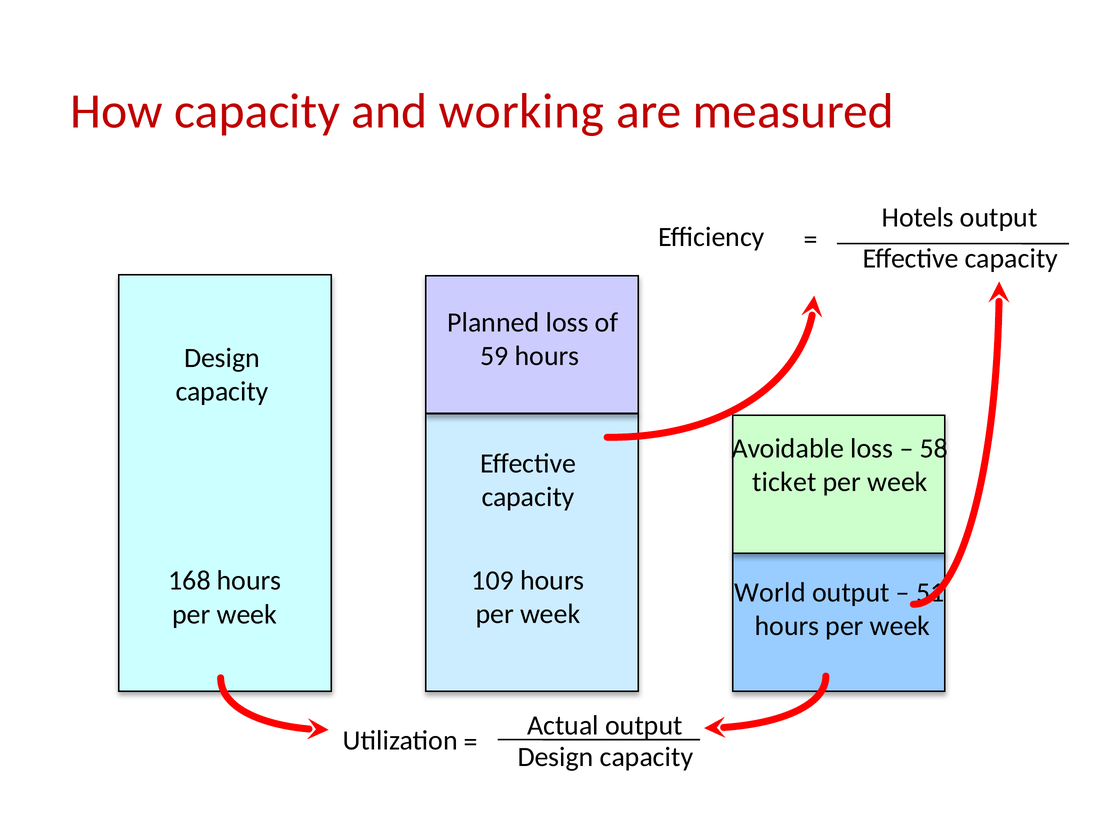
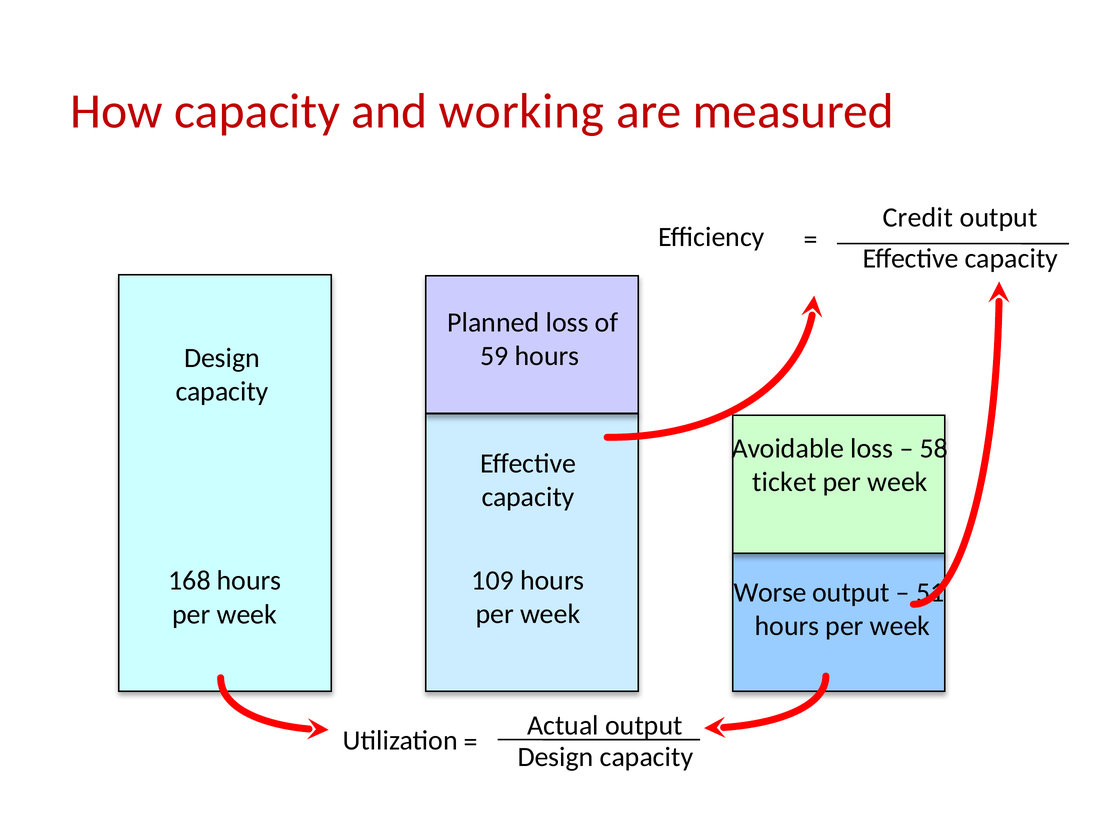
Hotels: Hotels -> Credit
World: World -> Worse
